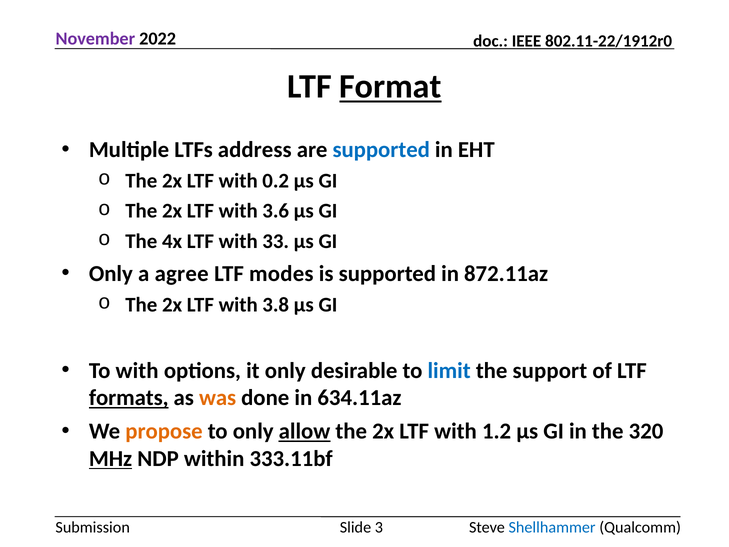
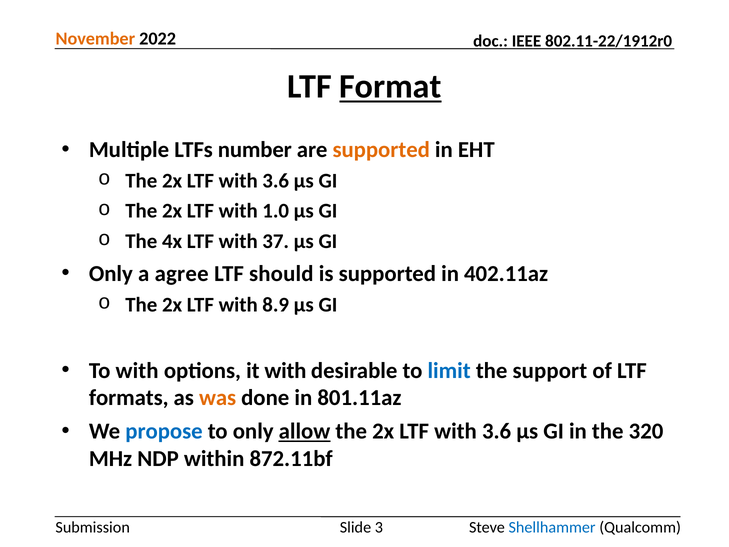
November colour: purple -> orange
address: address -> number
supported at (381, 150) colour: blue -> orange
0.2 at (276, 181): 0.2 -> 3.6
3.6: 3.6 -> 1.0
33: 33 -> 37
modes: modes -> should
872.11az: 872.11az -> 402.11az
3.8: 3.8 -> 8.9
it only: only -> with
formats underline: present -> none
634.11az: 634.11az -> 801.11az
propose colour: orange -> blue
1.2 at (497, 431): 1.2 -> 3.6
MHz underline: present -> none
333.11bf: 333.11bf -> 872.11bf
